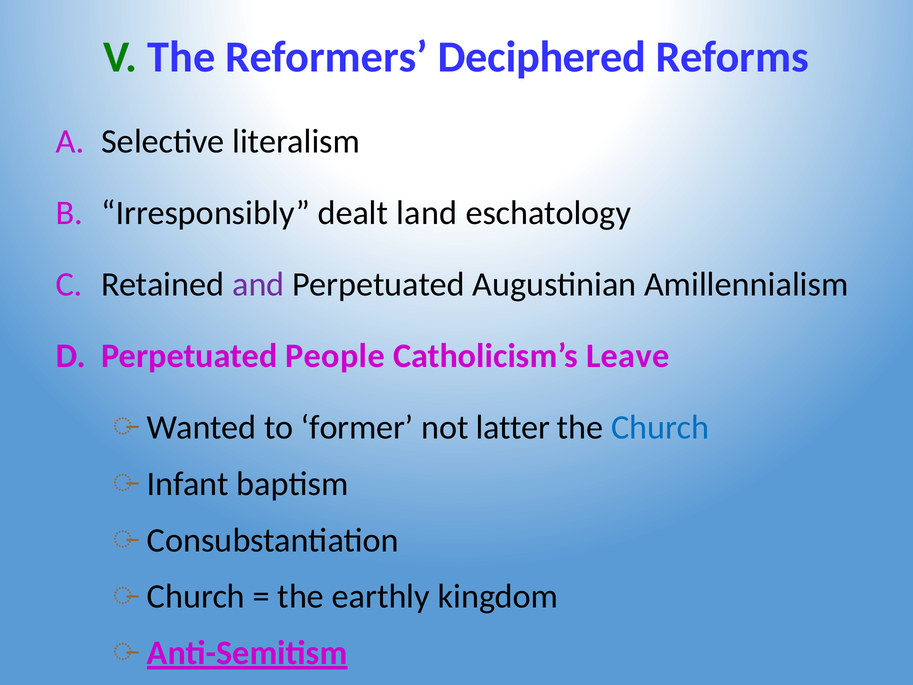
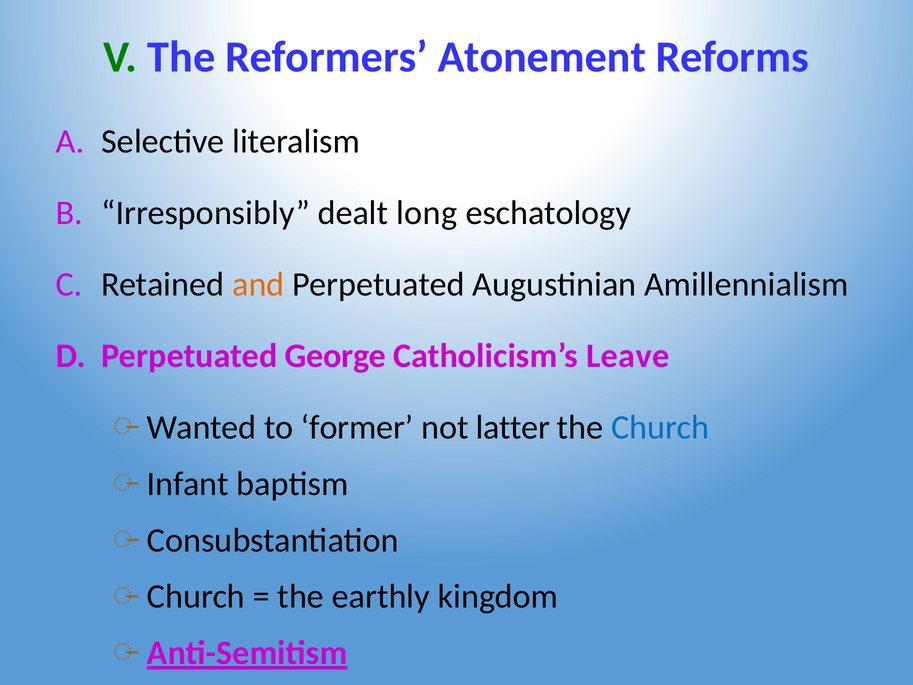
Deciphered: Deciphered -> Atonement
land: land -> long
and colour: purple -> orange
People: People -> George
